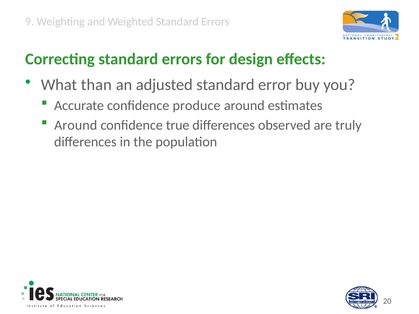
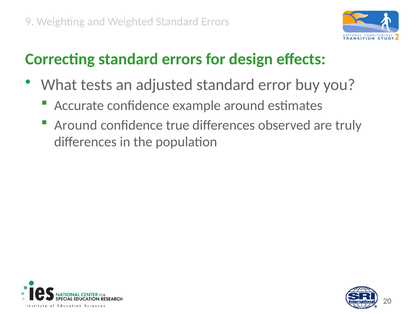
than: than -> tests
produce: produce -> example
